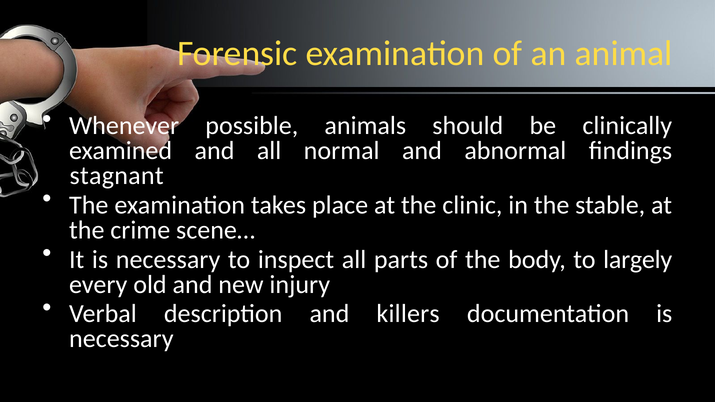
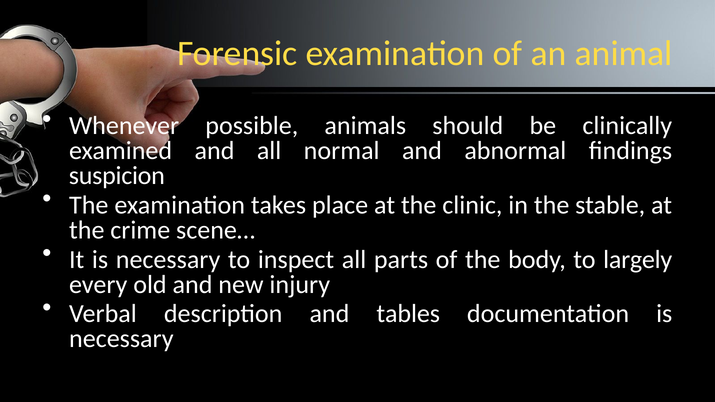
stagnant: stagnant -> suspicion
killers: killers -> tables
